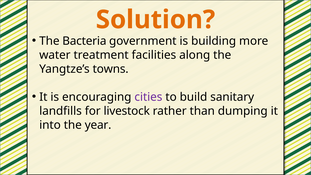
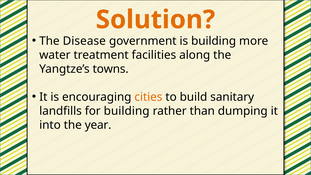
Bacteria: Bacteria -> Disease
cities colour: purple -> orange
for livestock: livestock -> building
